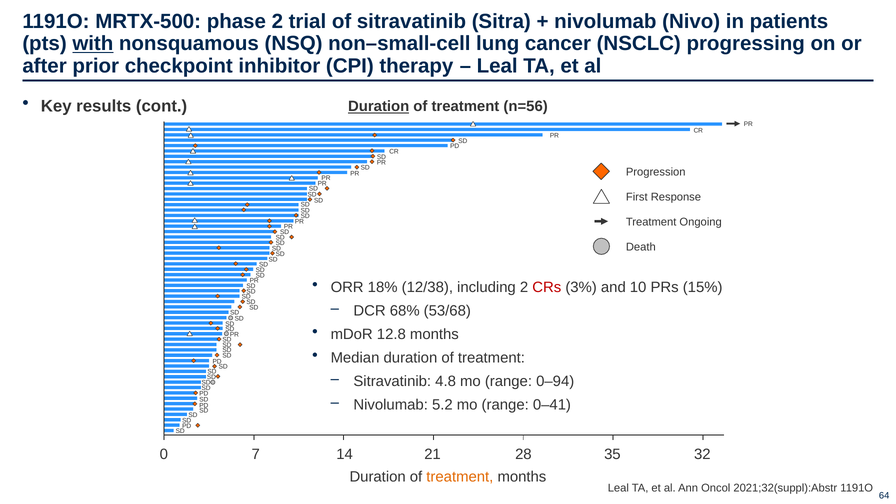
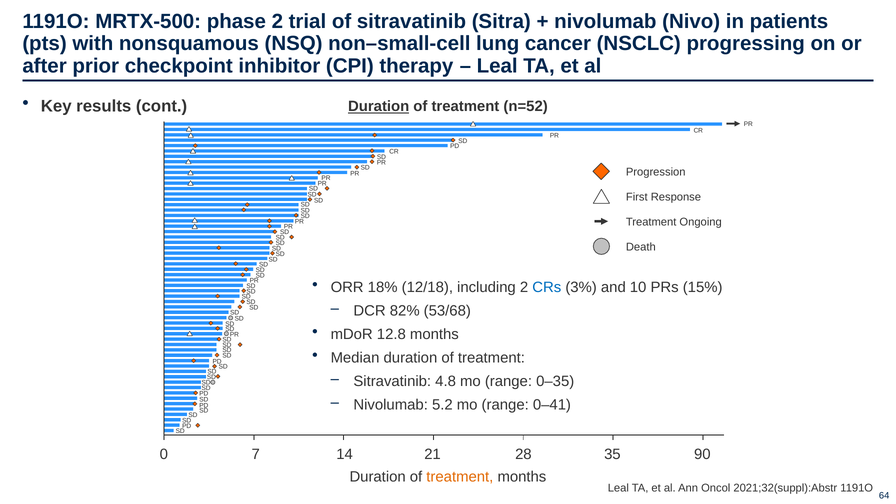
with underline: present -> none
n=56: n=56 -> n=52
12/38: 12/38 -> 12/18
CRs colour: red -> blue
68%: 68% -> 82%
0–94: 0–94 -> 0–35
32: 32 -> 90
